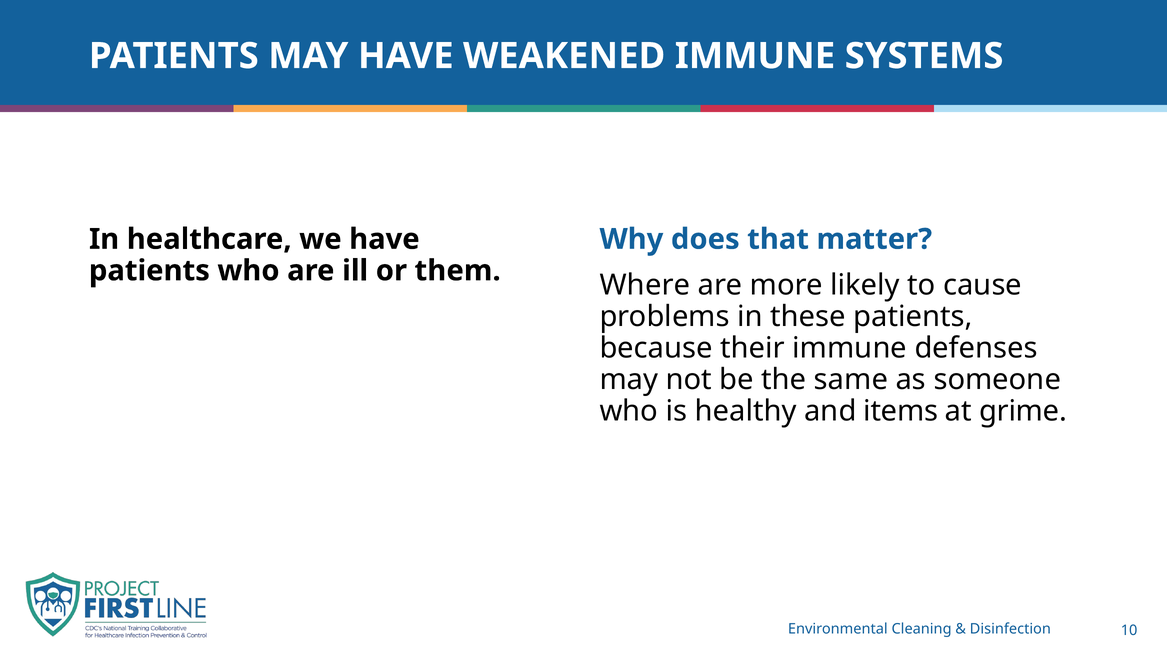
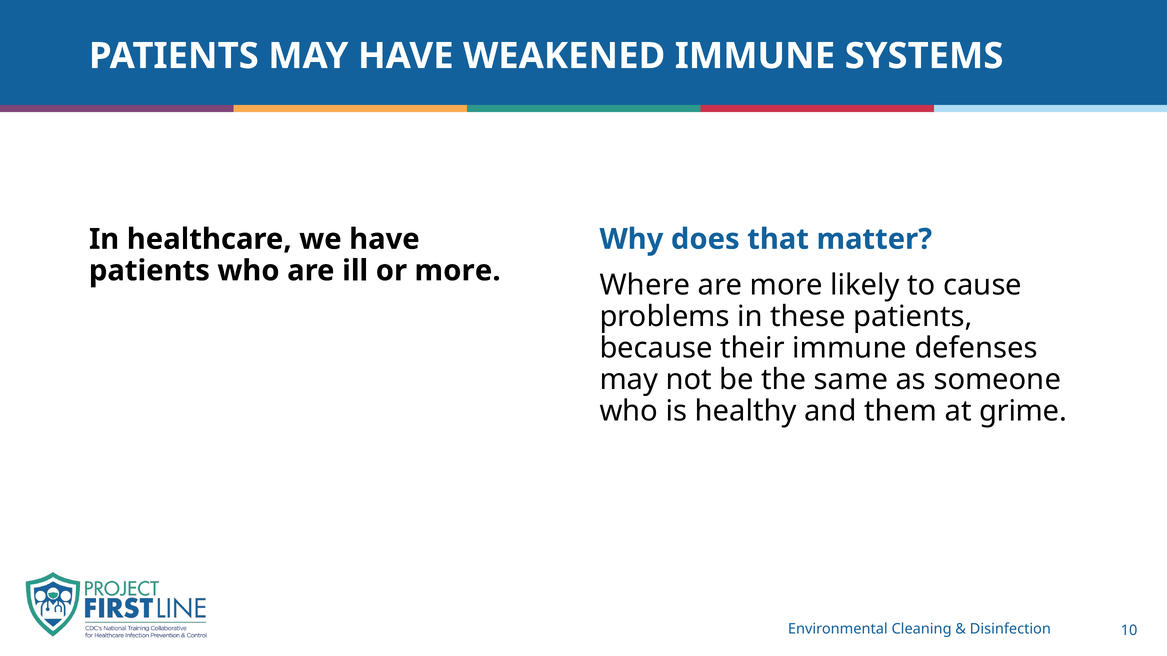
or them: them -> more
items: items -> them
